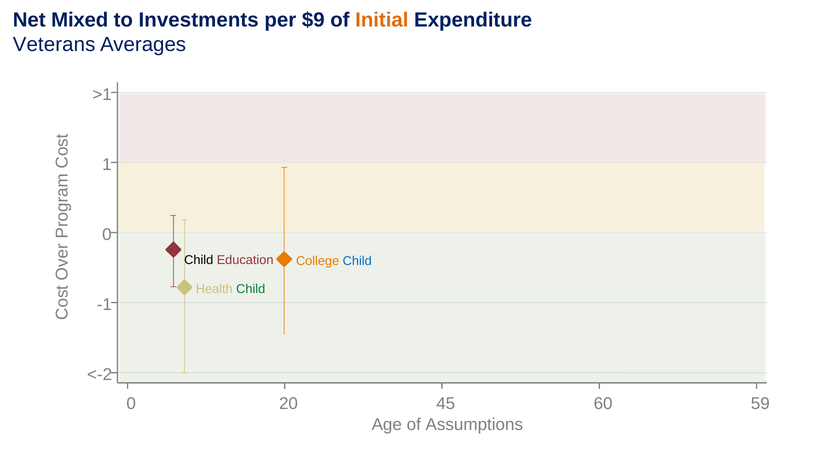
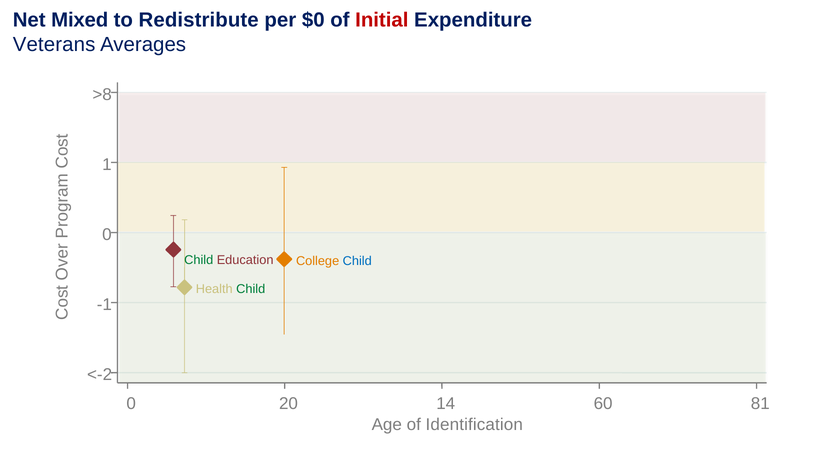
Investments: Investments -> Redistribute
$9: $9 -> $0
Initial colour: orange -> red
>1: >1 -> >8
Child at (199, 260) colour: black -> green
45: 45 -> 14
59: 59 -> 81
Assumptions: Assumptions -> Identification
